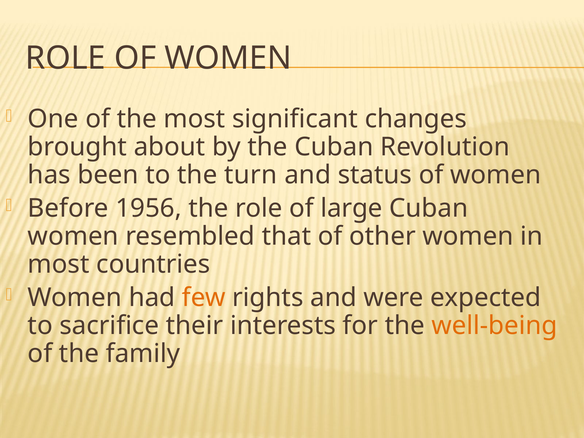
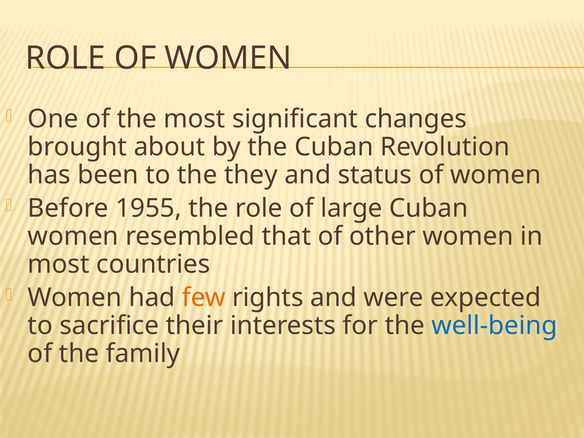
turn: turn -> they
1956: 1956 -> 1955
well-being colour: orange -> blue
